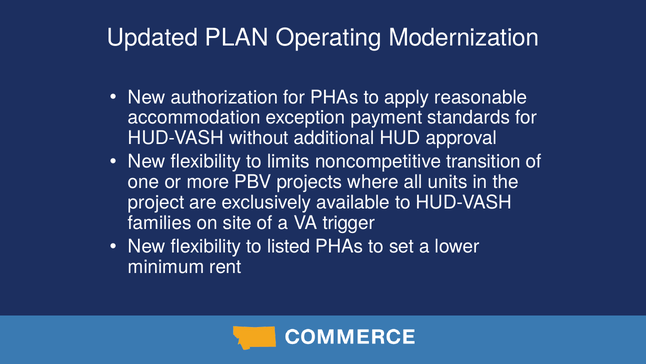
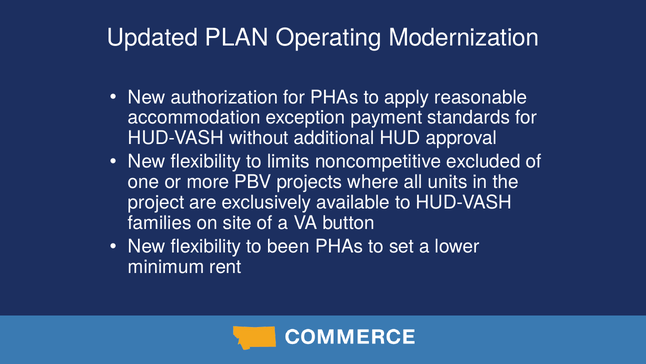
transition: transition -> excluded
trigger: trigger -> button
listed: listed -> been
